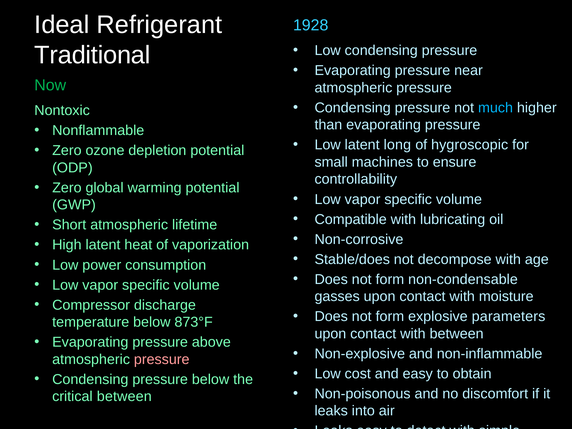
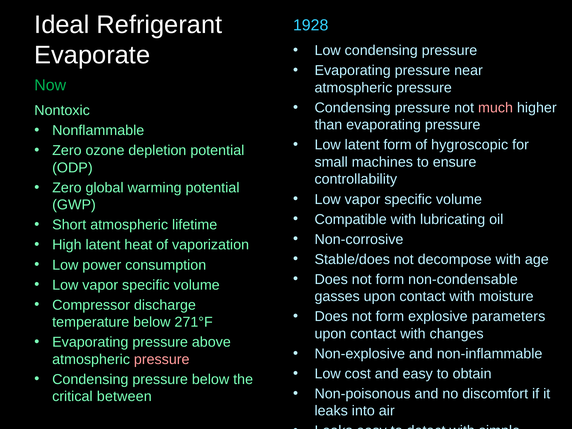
Traditional: Traditional -> Evaporate
much colour: light blue -> pink
latent long: long -> form
873°F: 873°F -> 271°F
with between: between -> changes
